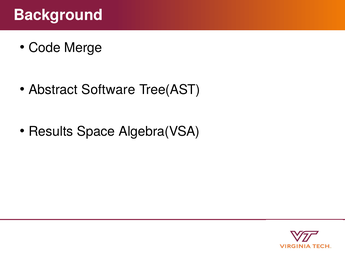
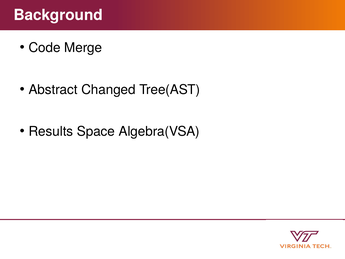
Software: Software -> Changed
